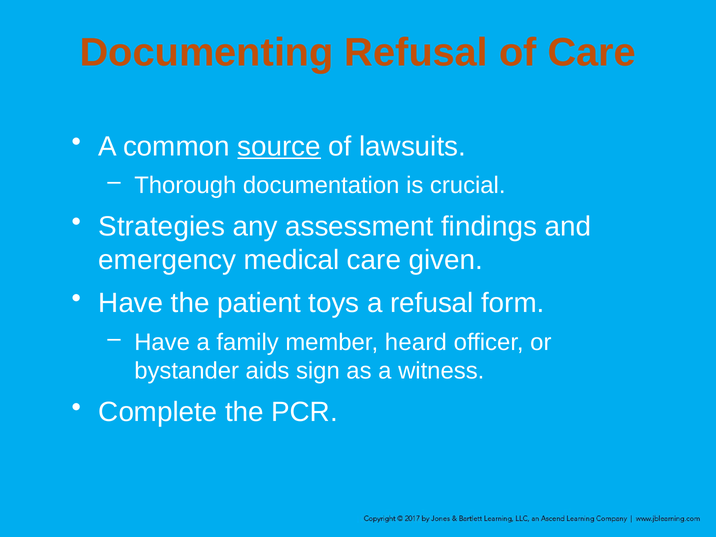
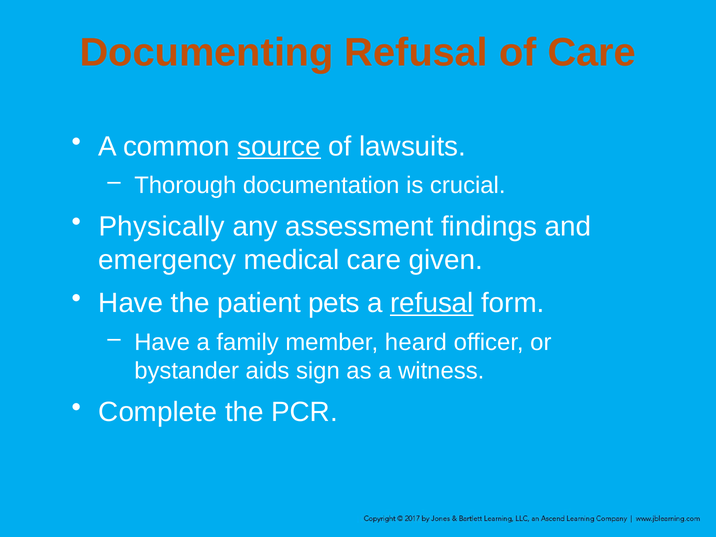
Strategies: Strategies -> Physically
toys: toys -> pets
refusal at (432, 303) underline: none -> present
